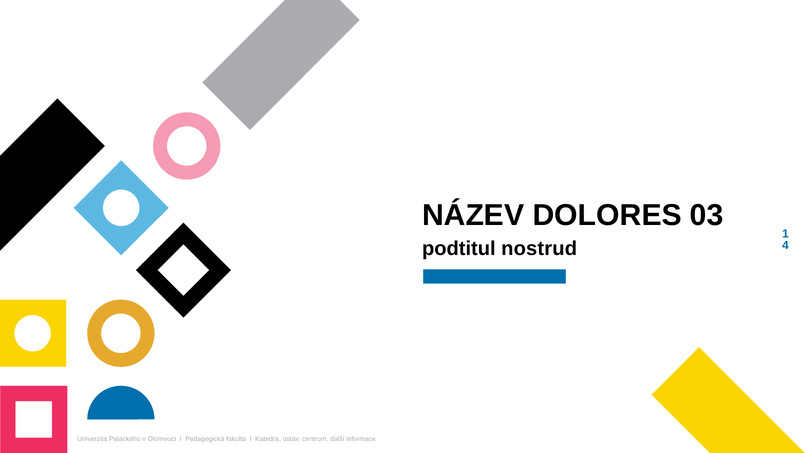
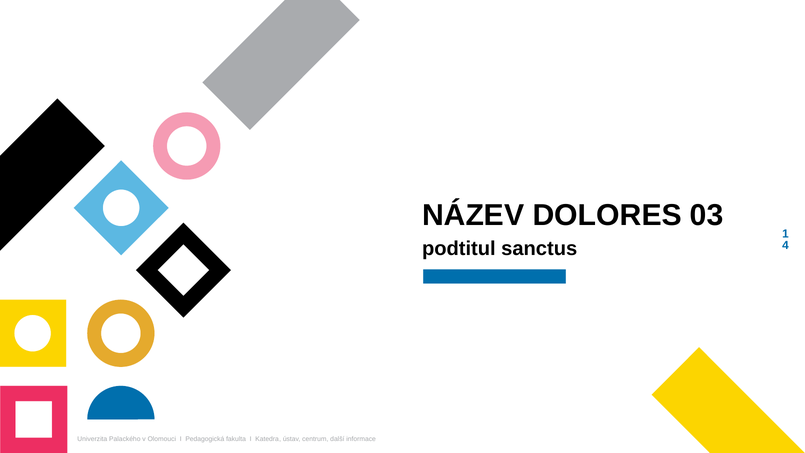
nostrud: nostrud -> sanctus
